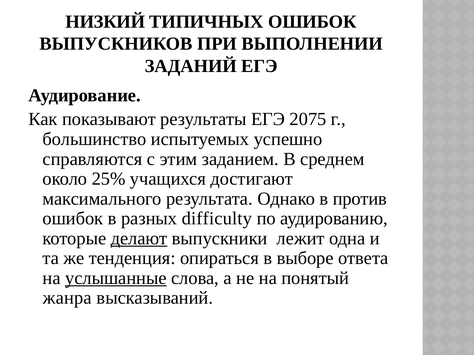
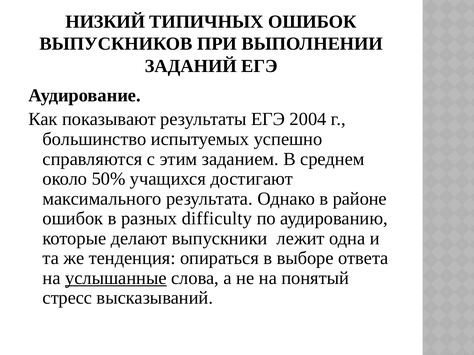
2075: 2075 -> 2004
25%: 25% -> 50%
против: против -> районе
делают underline: present -> none
жанра: жанра -> стресс
